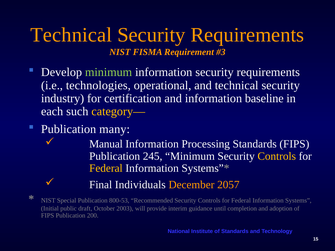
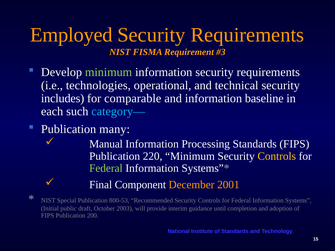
Technical at (71, 35): Technical -> Employed
industry: industry -> includes
certification: certification -> comparable
category— colour: yellow -> light blue
245: 245 -> 220
Federal at (106, 168) colour: yellow -> light green
Individuals: Individuals -> Component
2057: 2057 -> 2001
